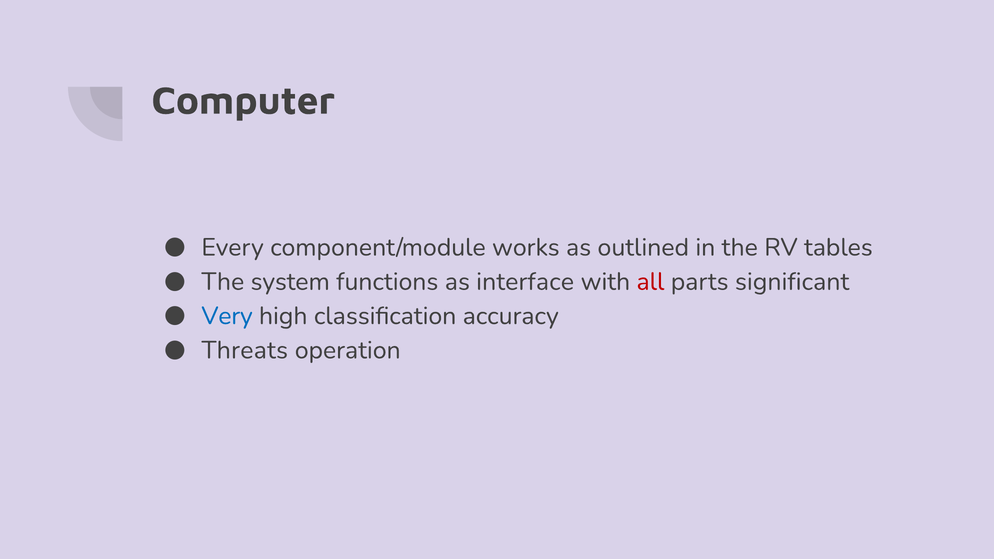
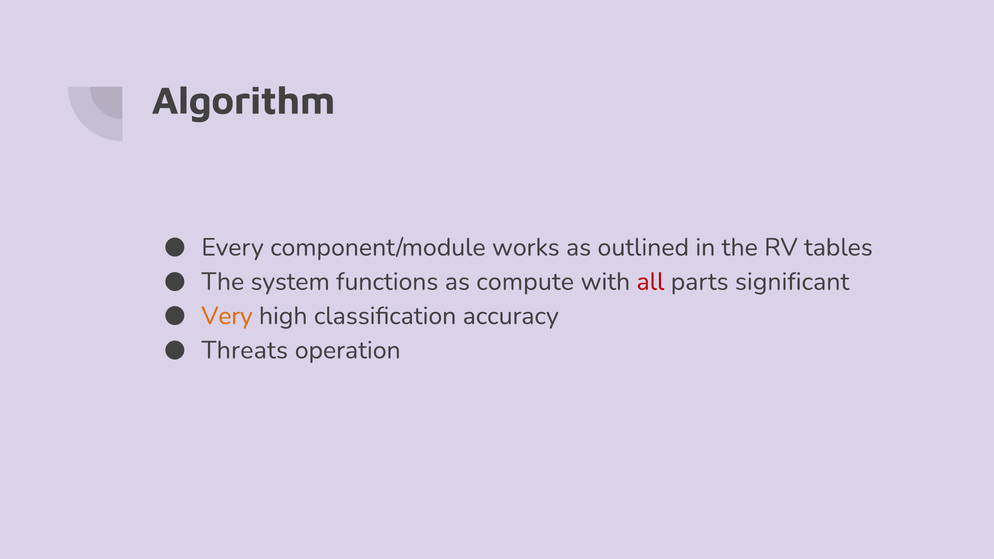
Computer: Computer -> Algorithm
interface: interface -> compute
Very colour: blue -> orange
